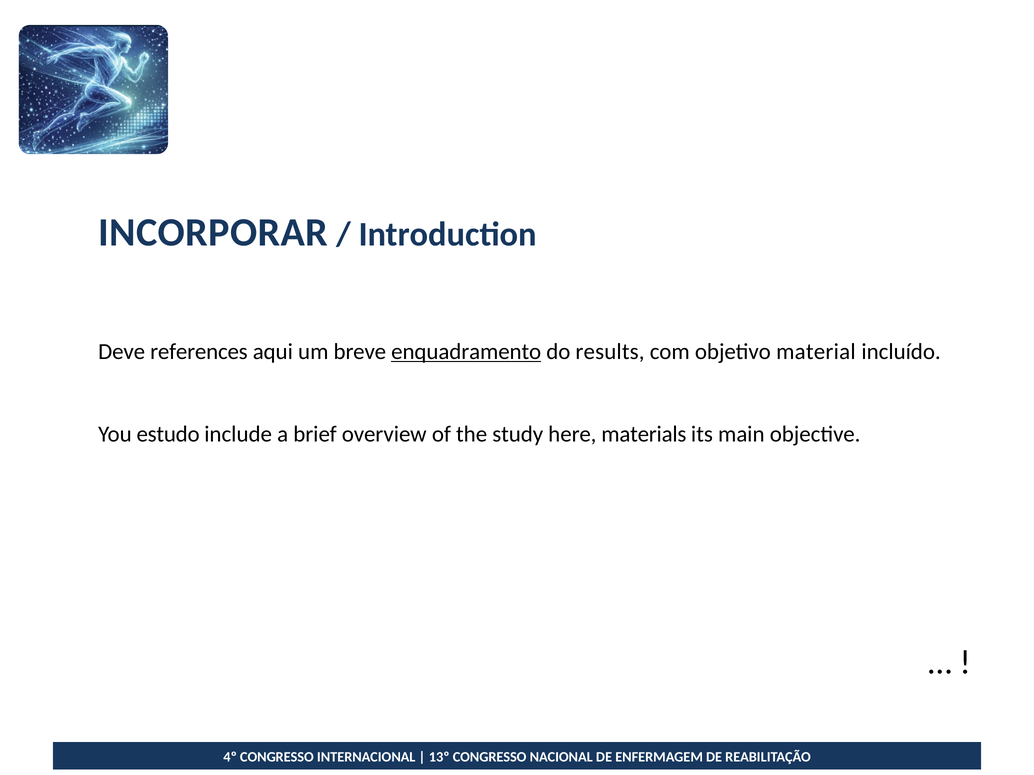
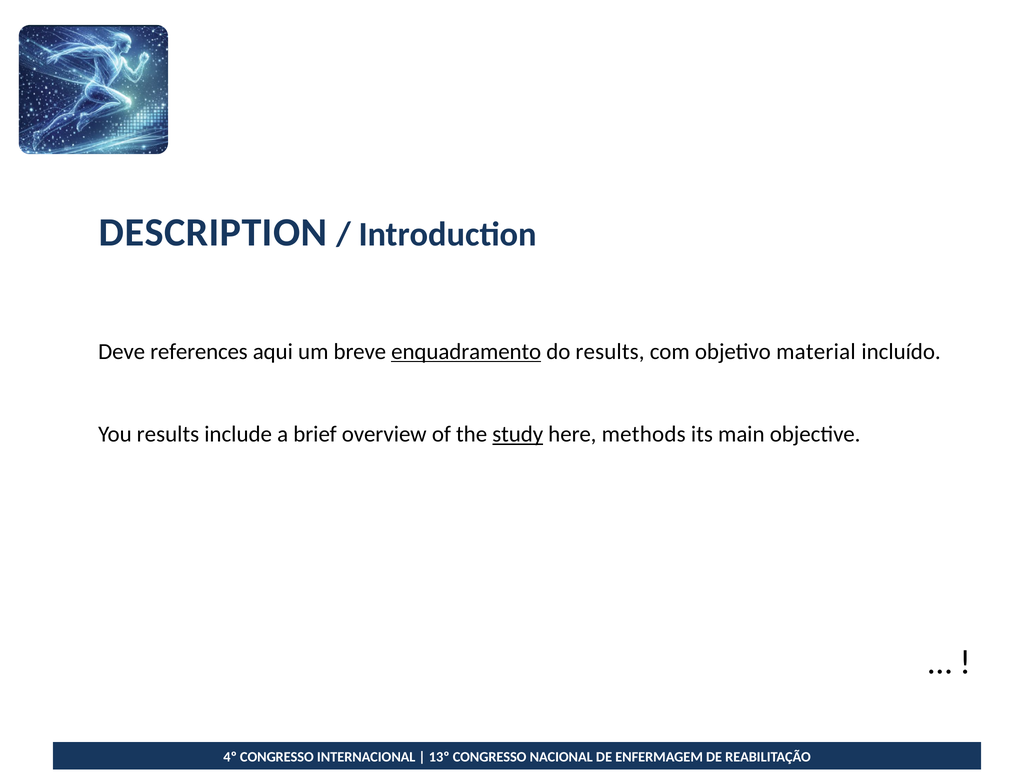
INCORPORAR: INCORPORAR -> DESCRIPTION
You estudo: estudo -> results
study underline: none -> present
materials: materials -> methods
